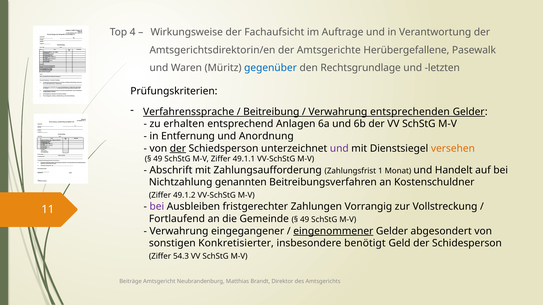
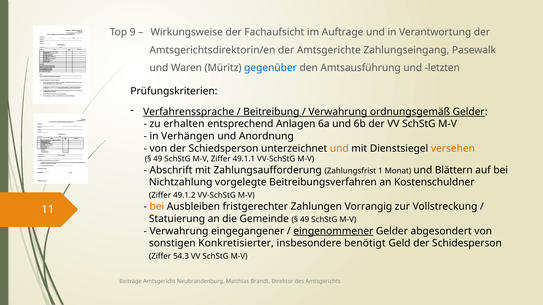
4: 4 -> 9
Herübergefallene: Herübergefallene -> Zahlungseingang
Rechtsgrundlage: Rechtsgrundlage -> Amtsausführung
entsprechenden: entsprechenden -> ordnungsgemäß
Entfernung: Entfernung -> Verhängen
der at (178, 149) underline: present -> none
und at (339, 149) colour: purple -> orange
Handelt: Handelt -> Blättern
genannten: genannten -> vorgelegte
bei at (157, 207) colour: purple -> orange
Fortlaufend: Fortlaufend -> Statuierung
